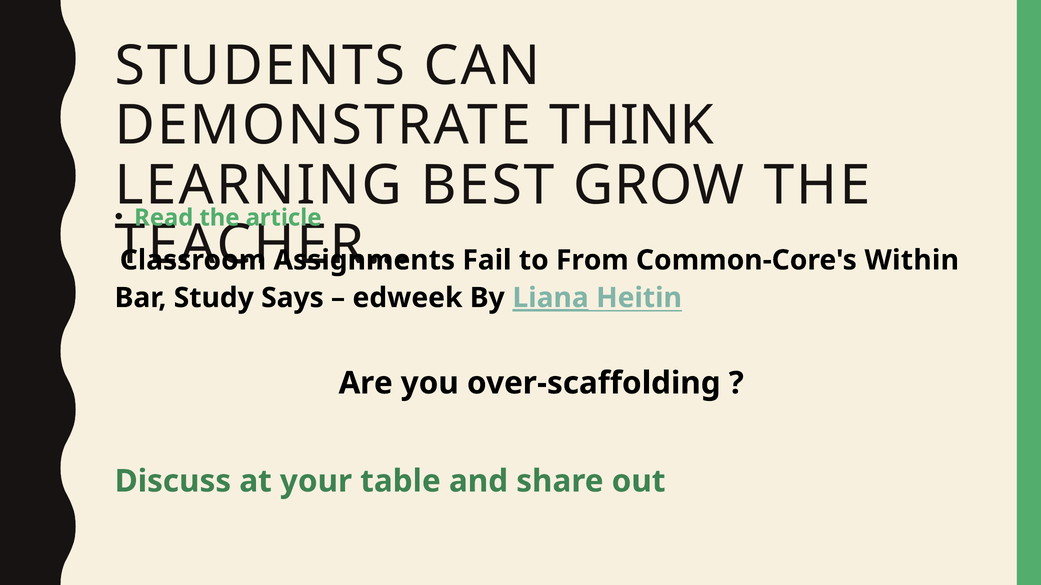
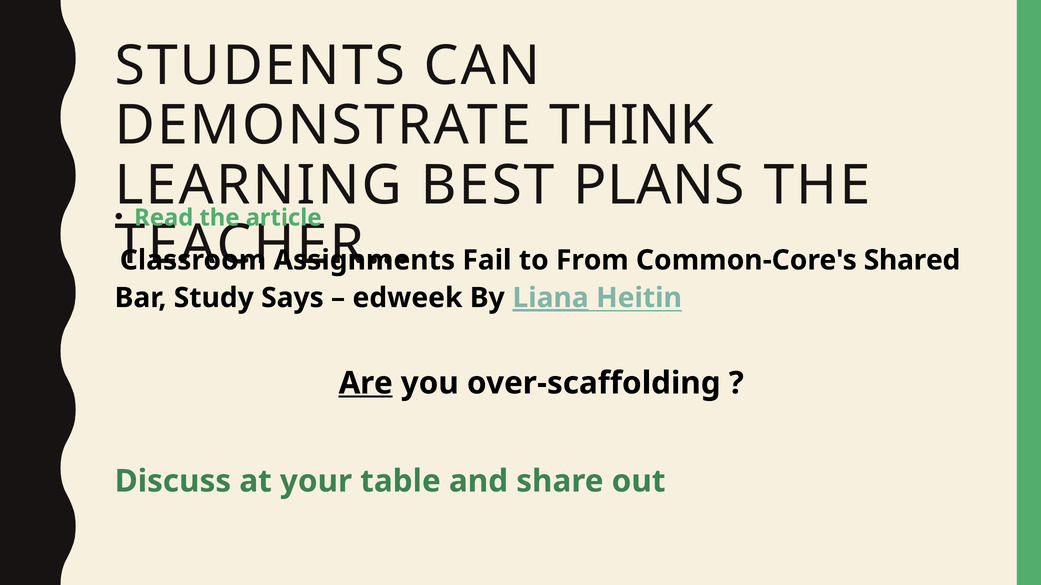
GROW: GROW -> PLANS
Within: Within -> Shared
Are underline: none -> present
